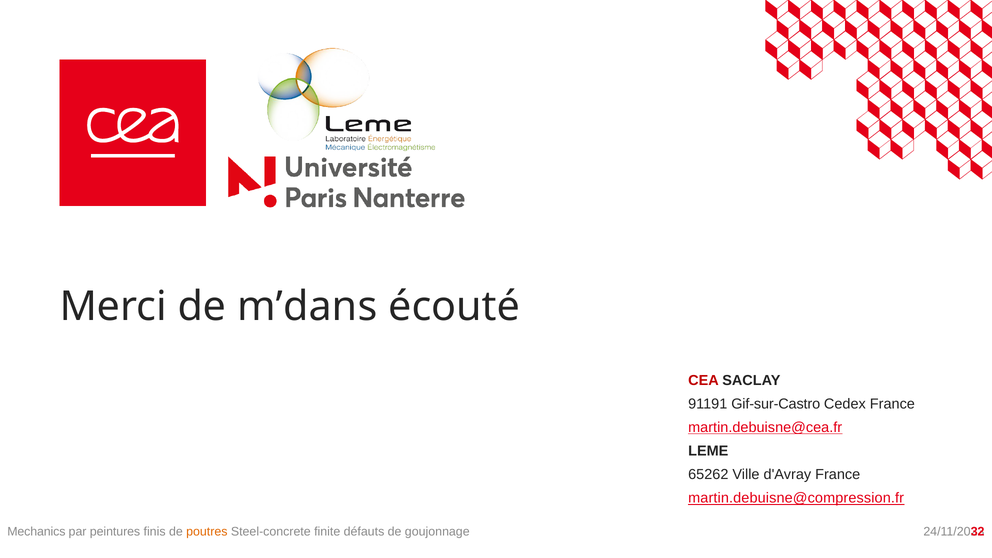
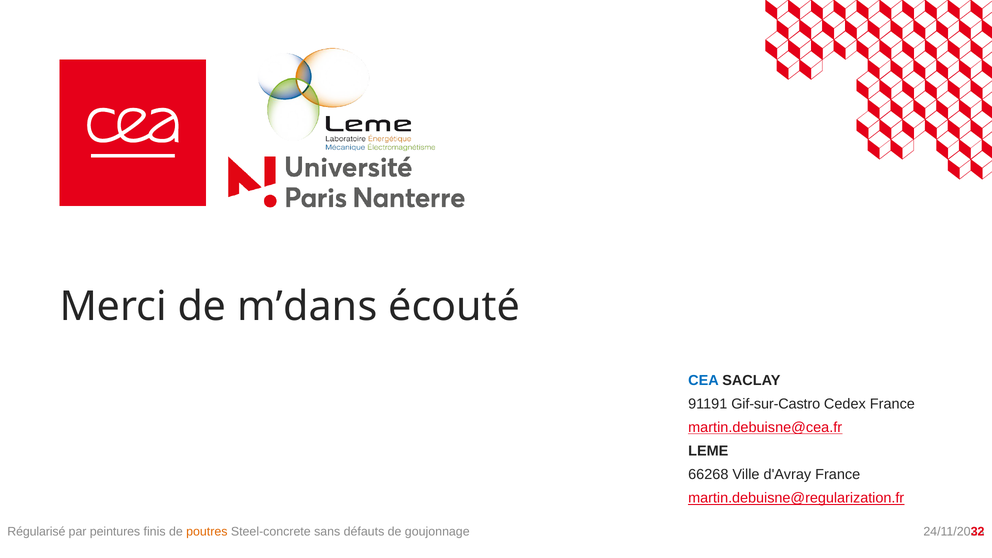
CEA colour: red -> blue
65262: 65262 -> 66268
martin.debuisne@compression.fr: martin.debuisne@compression.fr -> martin.debuisne@regularization.fr
Mechanics: Mechanics -> Régularisé
finite: finite -> sans
